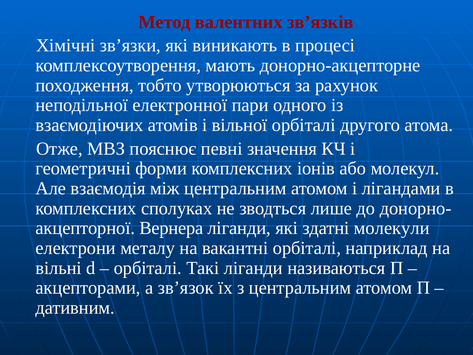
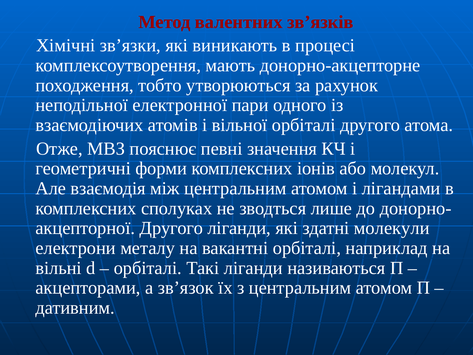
Вернера at (171, 228): Вернера -> Другого
